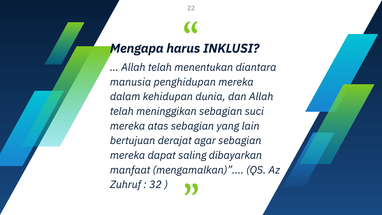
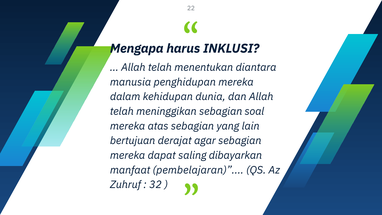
suci: suci -> soal
mengamalkan: mengamalkan -> pembelajaran
